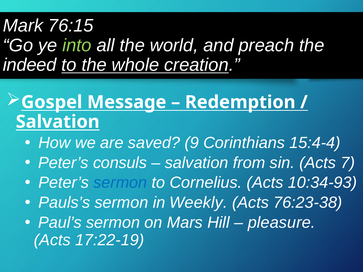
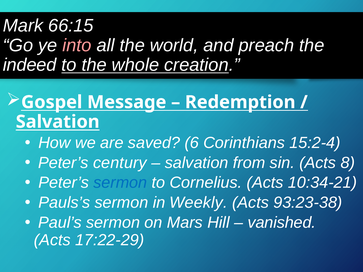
76:15: 76:15 -> 66:15
into colour: light green -> pink
9: 9 -> 6
15:4-4: 15:4-4 -> 15:2-4
consuls: consuls -> century
7: 7 -> 8
10:34-93: 10:34-93 -> 10:34-21
76:23-38: 76:23-38 -> 93:23-38
pleasure: pleasure -> vanished
17:22-19: 17:22-19 -> 17:22-29
